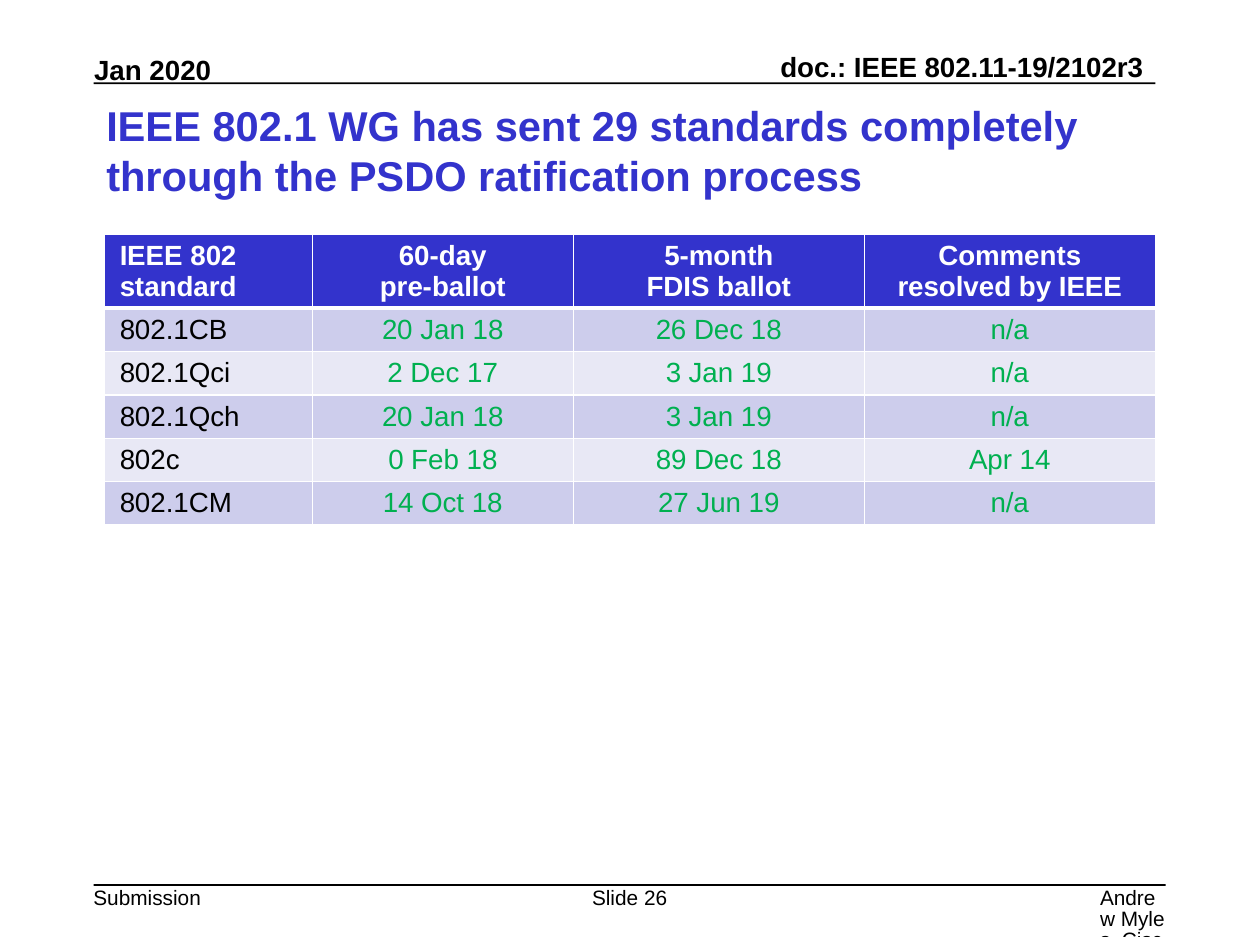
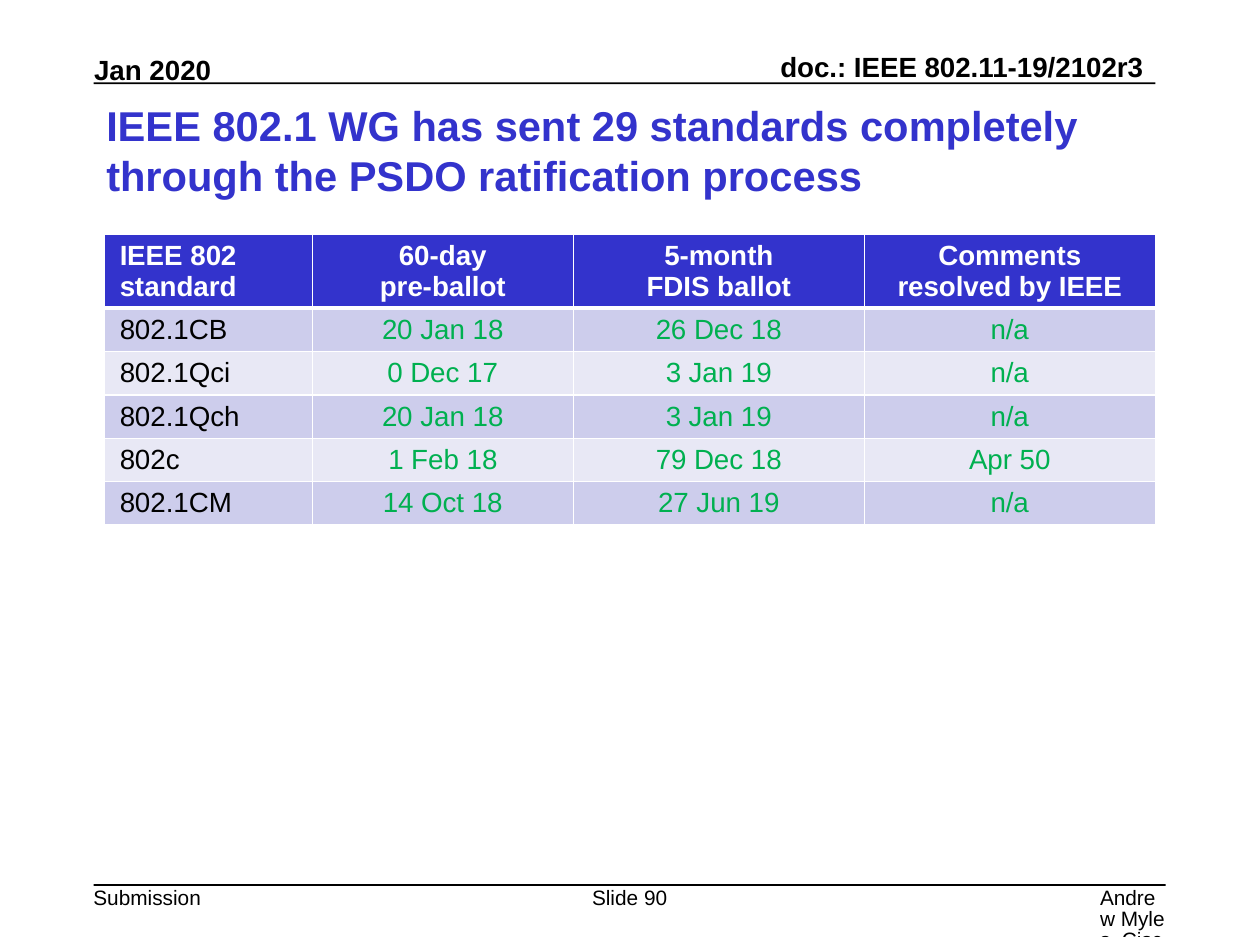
2: 2 -> 0
0: 0 -> 1
89: 89 -> 79
Apr 14: 14 -> 50
Slide 26: 26 -> 90
